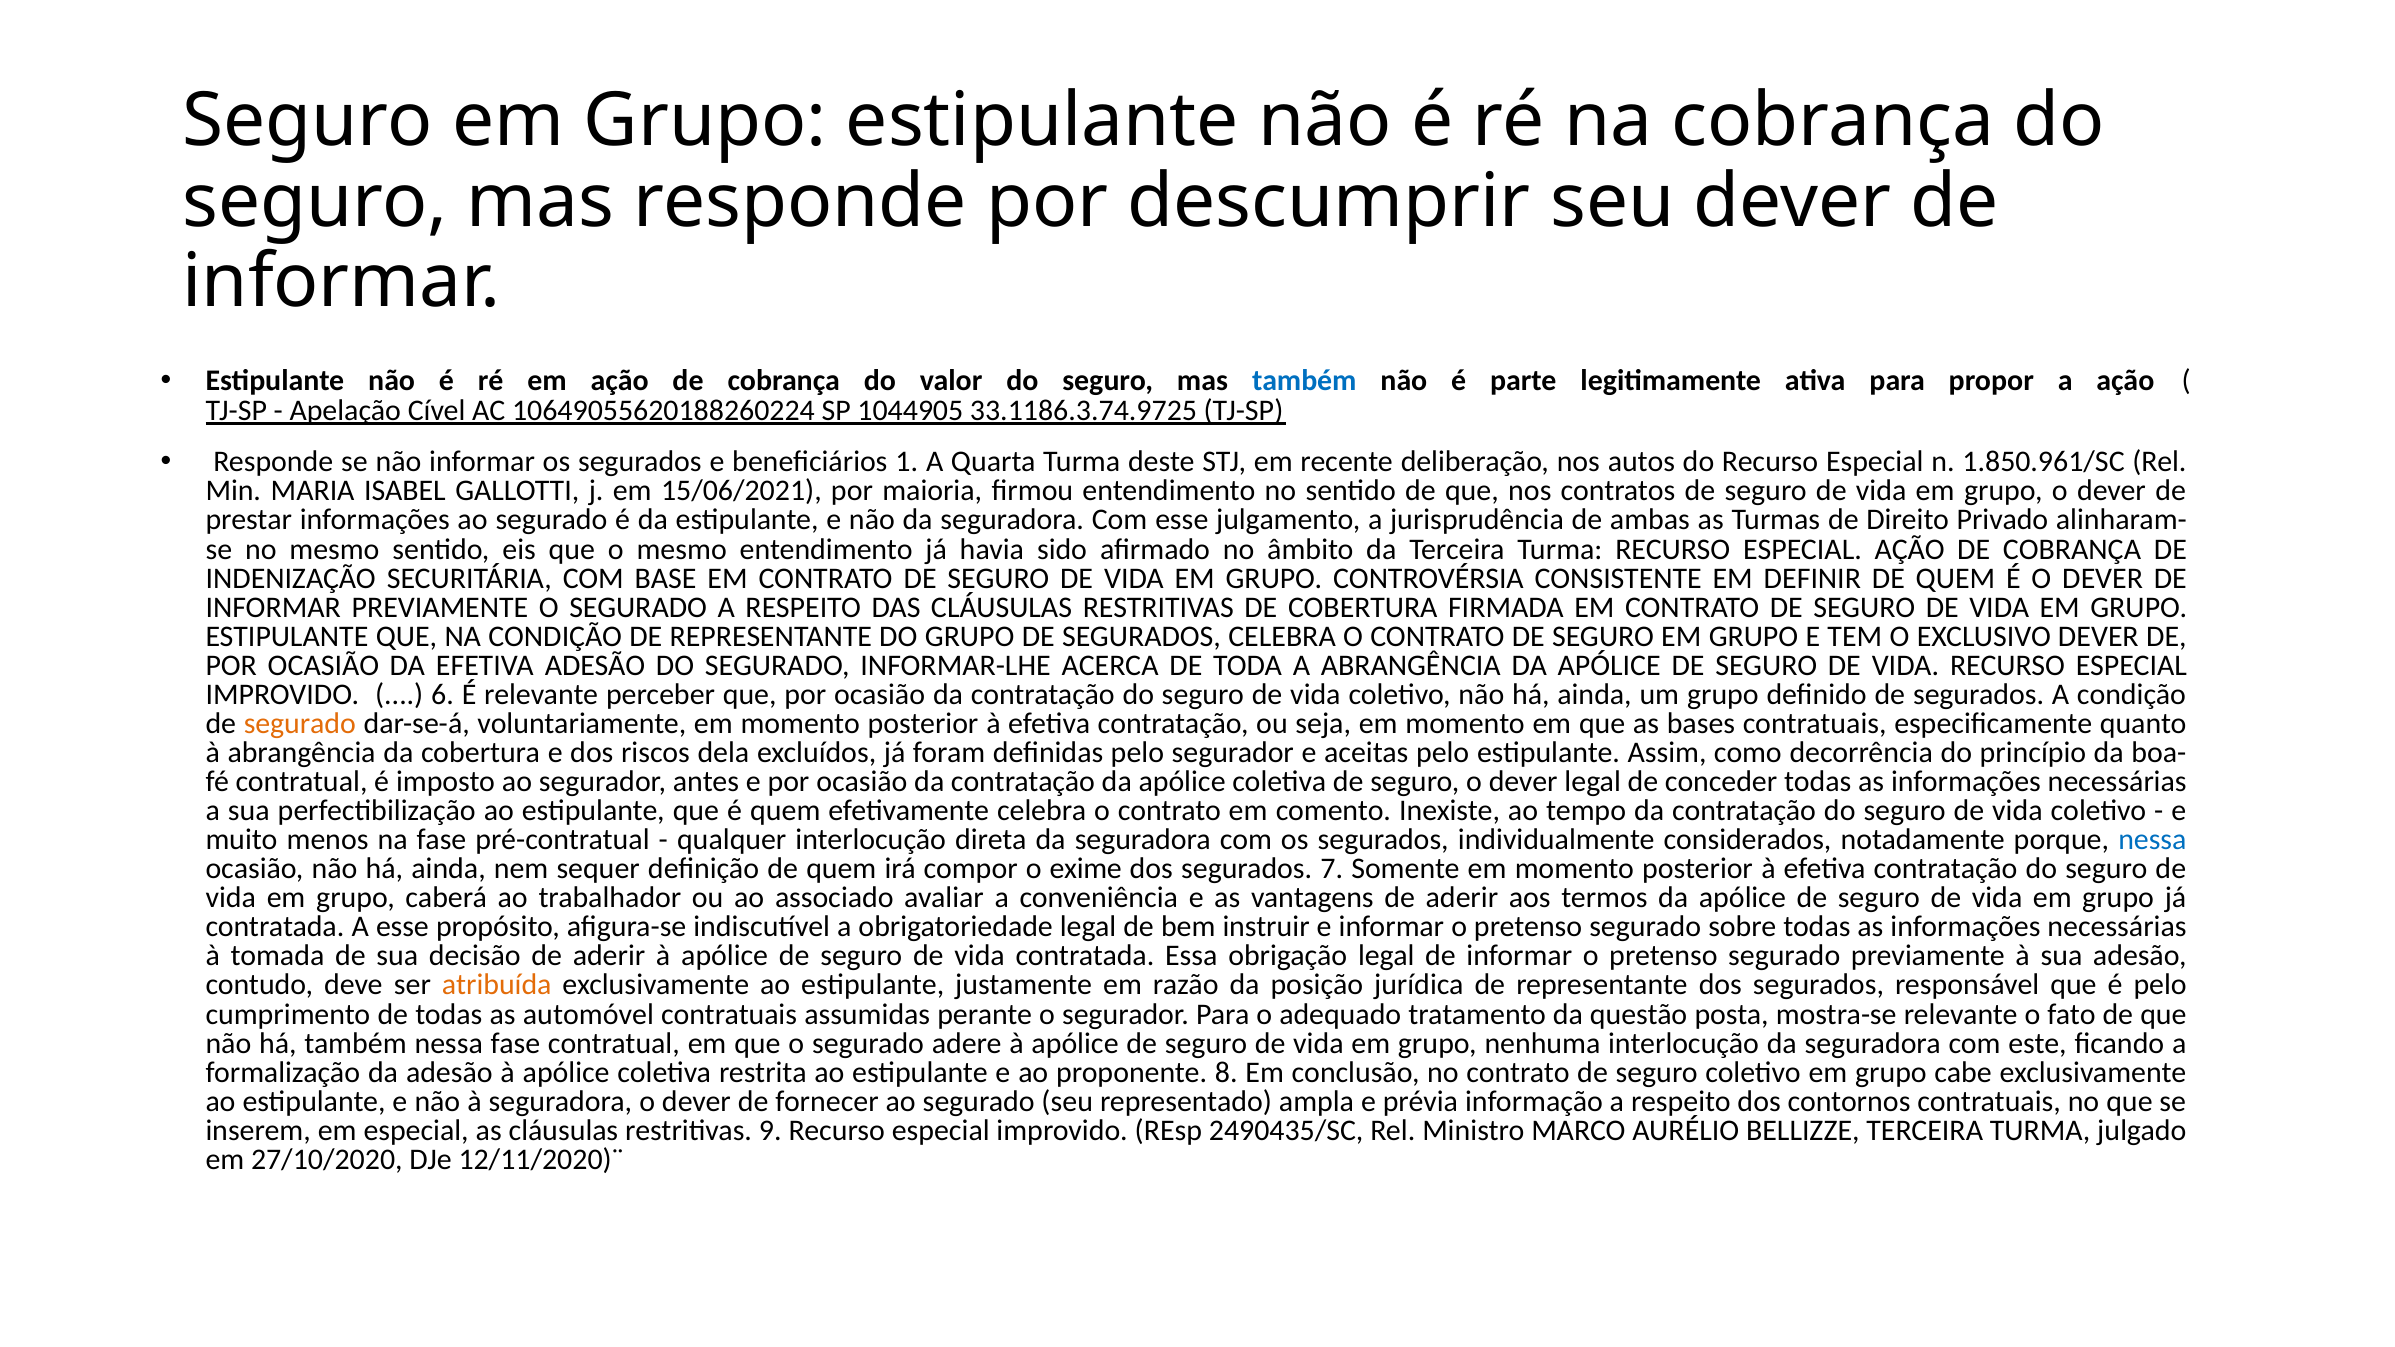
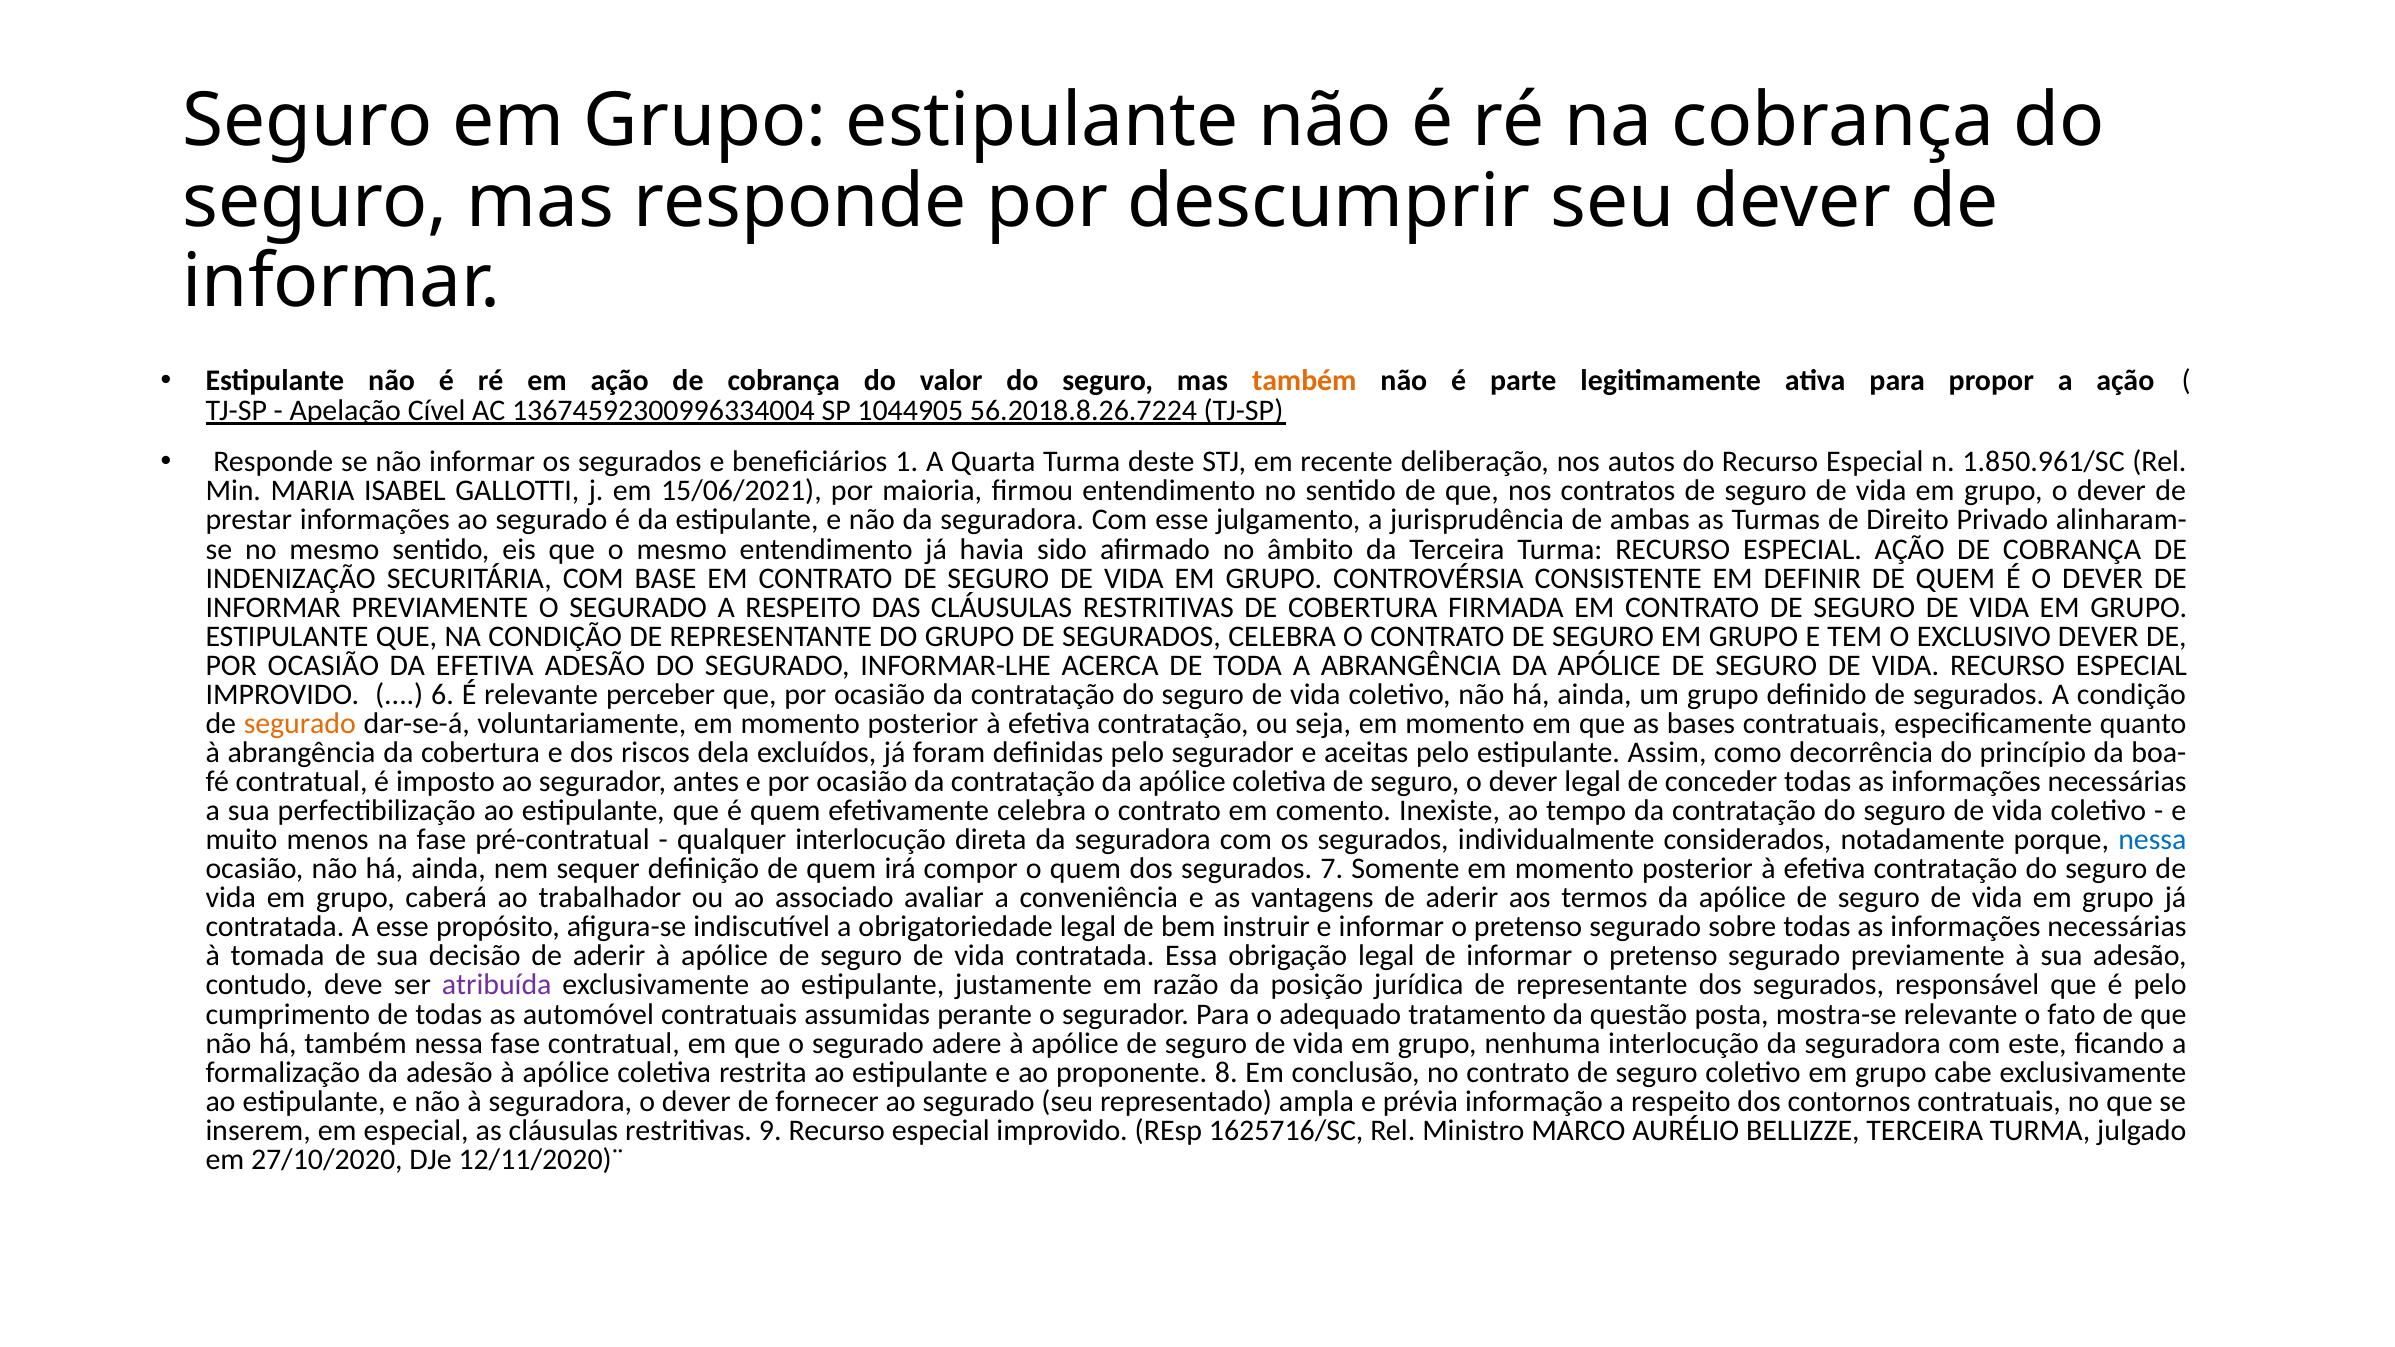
também at (1304, 381) colour: blue -> orange
10649055620188260224: 10649055620188260224 -> 13674592300996334004
33.1186.3.74.9725: 33.1186.3.74.9725 -> 56.2018.8.26.7224
o exime: exime -> quem
atribuída colour: orange -> purple
2490435/SC: 2490435/SC -> 1625716/SC
